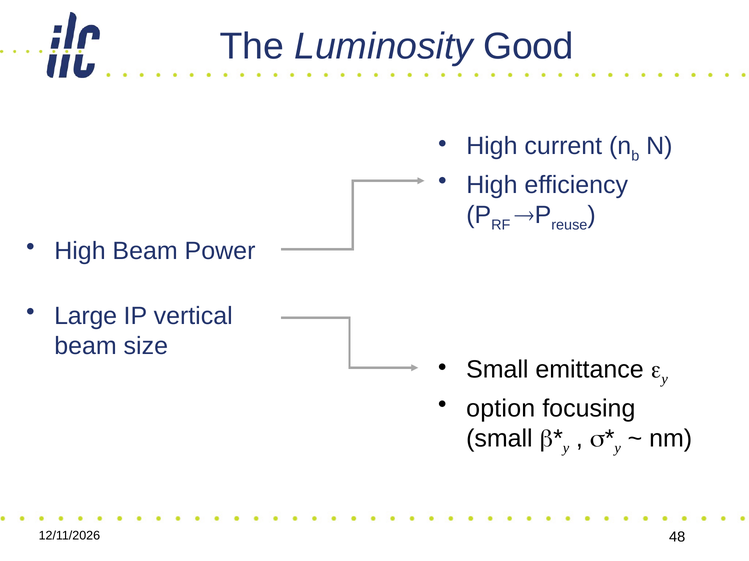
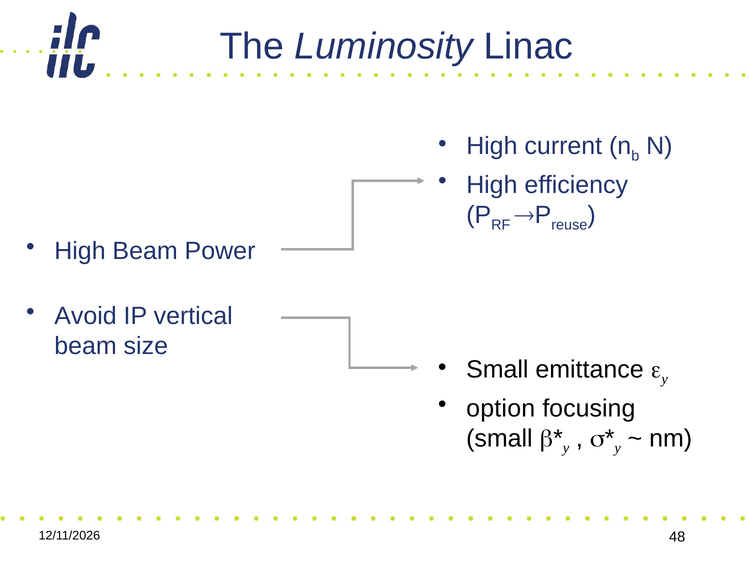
Good: Good -> Linac
Large: Large -> Avoid
